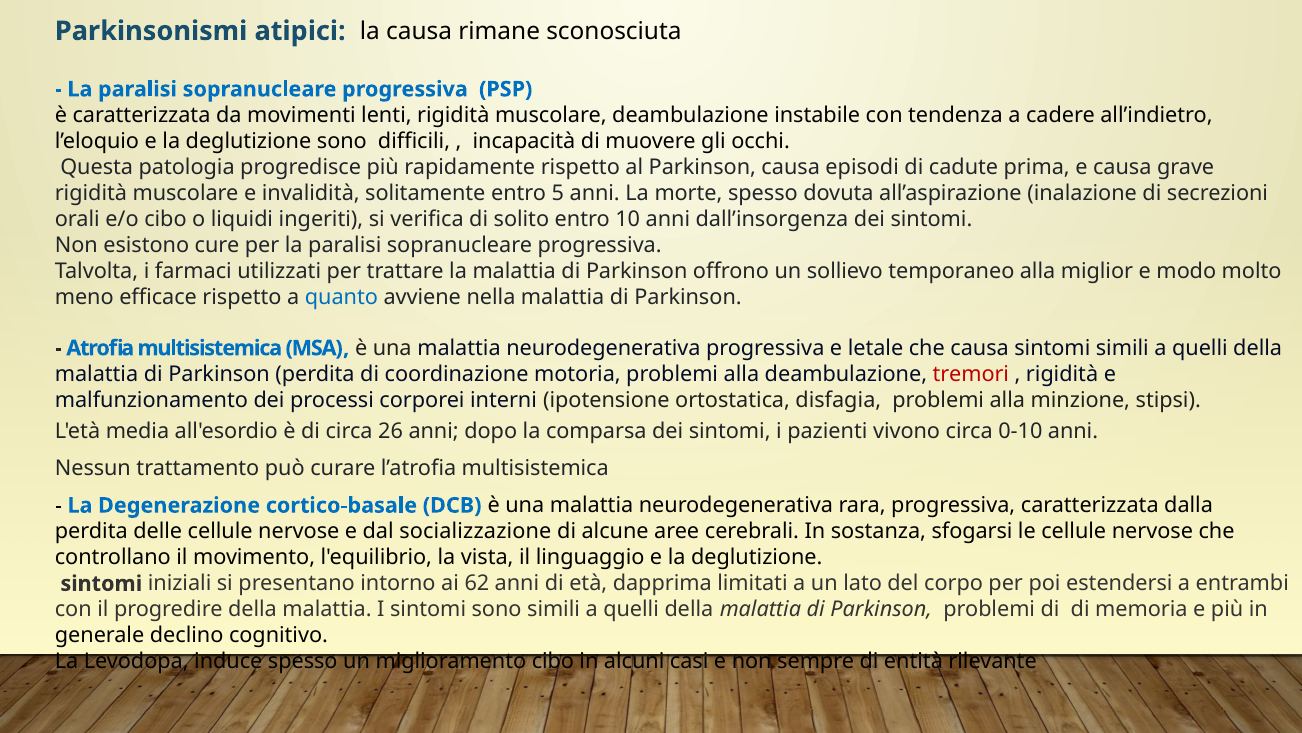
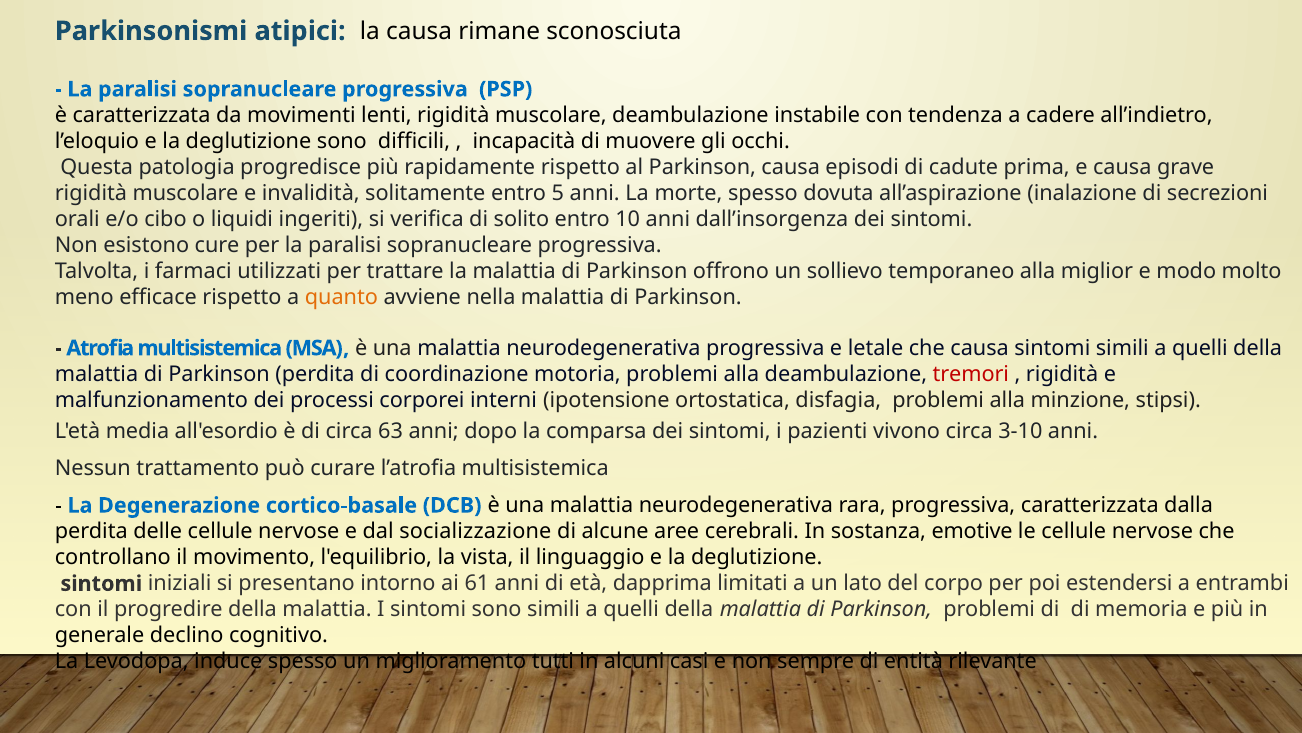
quanto colour: blue -> orange
26: 26 -> 63
0-10: 0-10 -> 3-10
sfogarsi: sfogarsi -> emotive
62: 62 -> 61
miglioramento cibo: cibo -> tutti
